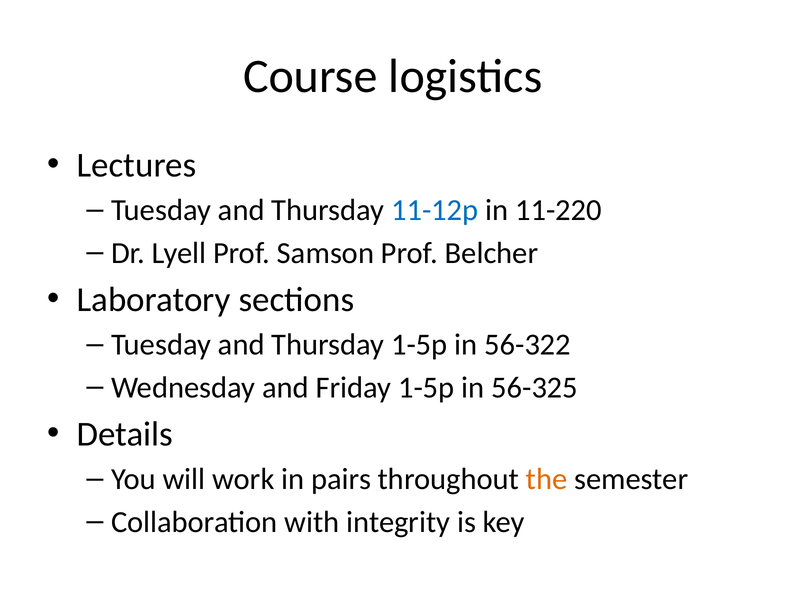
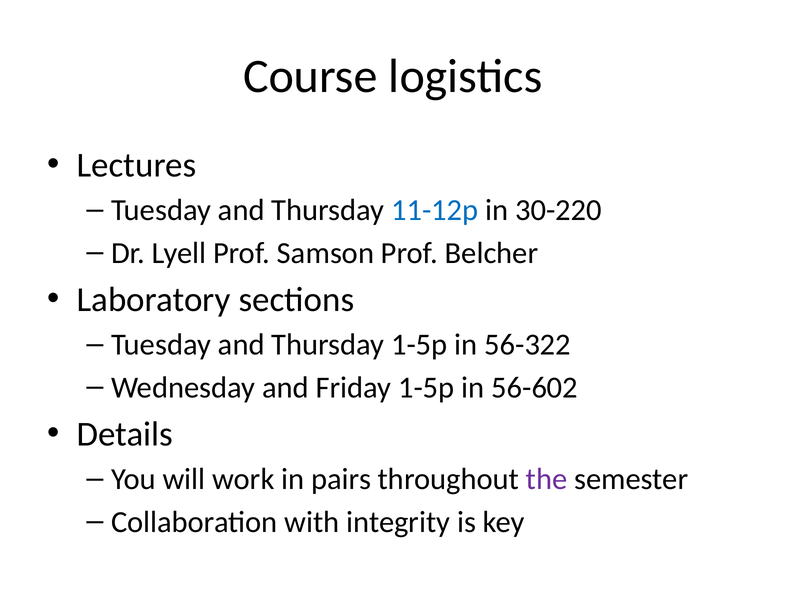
11-220: 11-220 -> 30-220
56-325: 56-325 -> 56-602
the colour: orange -> purple
